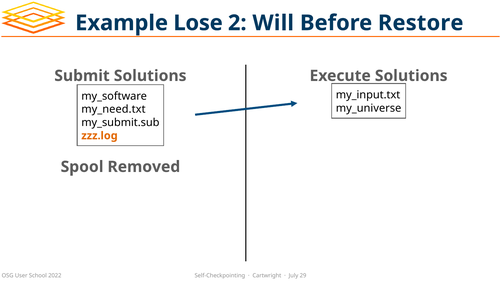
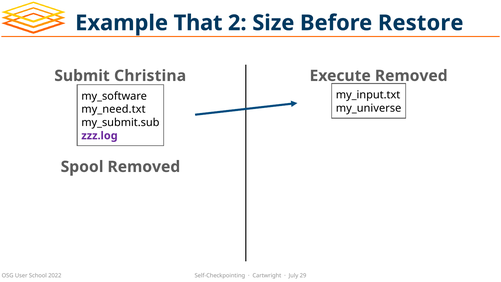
Lose: Lose -> That
Will: Will -> Size
Submit Solutions: Solutions -> Christina
Execute Solutions: Solutions -> Removed
zzz.log colour: orange -> purple
